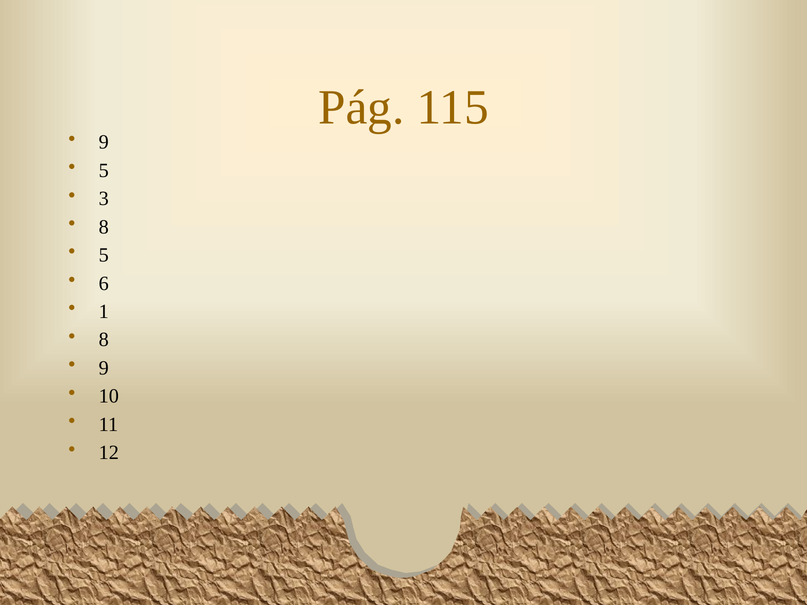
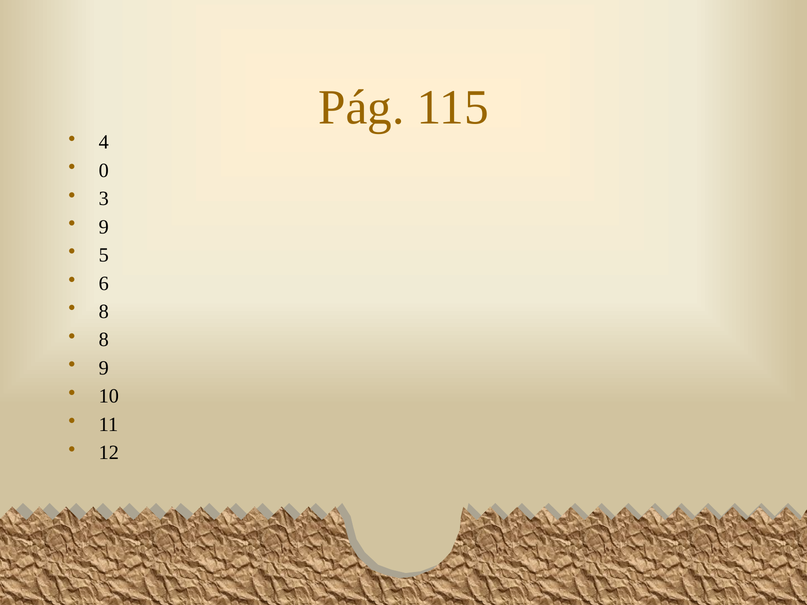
9 at (104, 142): 9 -> 4
5 at (104, 171): 5 -> 0
8 at (104, 227): 8 -> 9
1 at (104, 312): 1 -> 8
